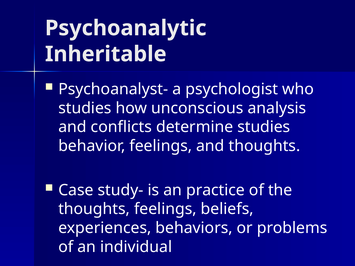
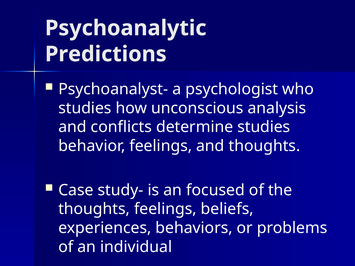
Inheritable: Inheritable -> Predictions
practice: practice -> focused
